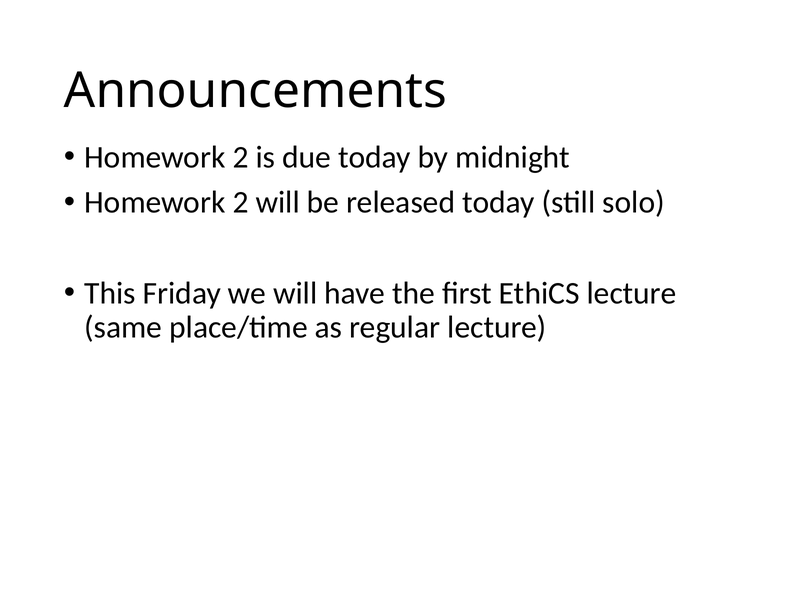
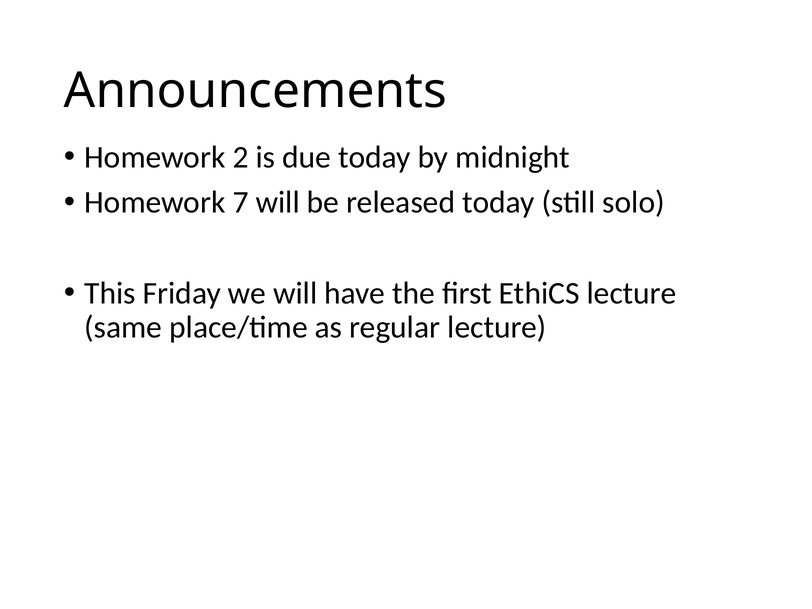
2 at (241, 202): 2 -> 7
